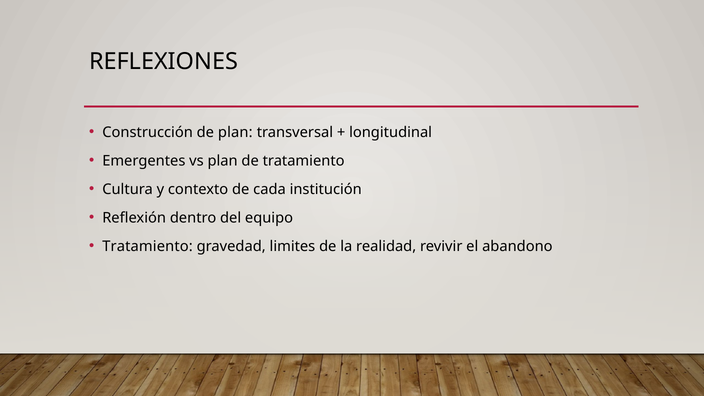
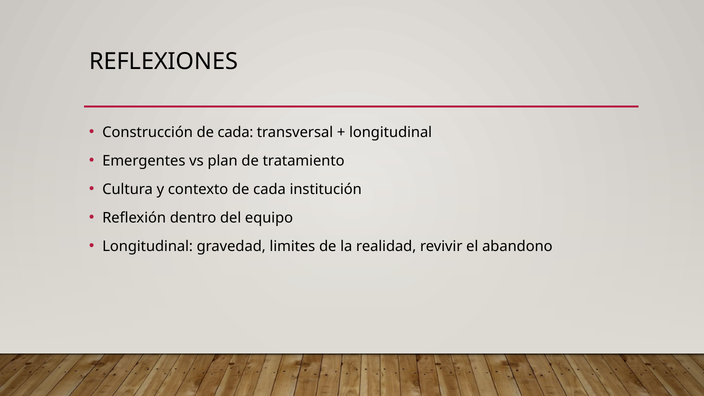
Construcción de plan: plan -> cada
Tratamiento at (148, 246): Tratamiento -> Longitudinal
